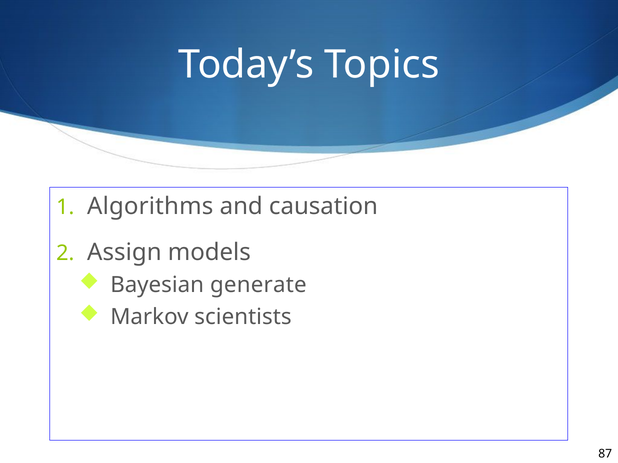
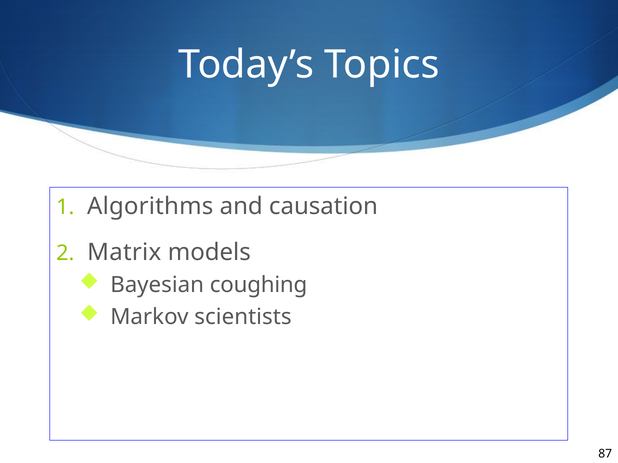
Assign: Assign -> Matrix
generate: generate -> coughing
